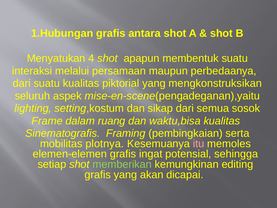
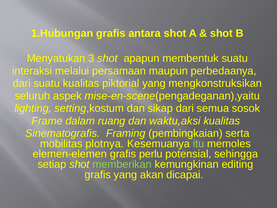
4: 4 -> 3
waktu,bisa: waktu,bisa -> waktu,aksi
itu colour: pink -> light green
ingat: ingat -> perlu
